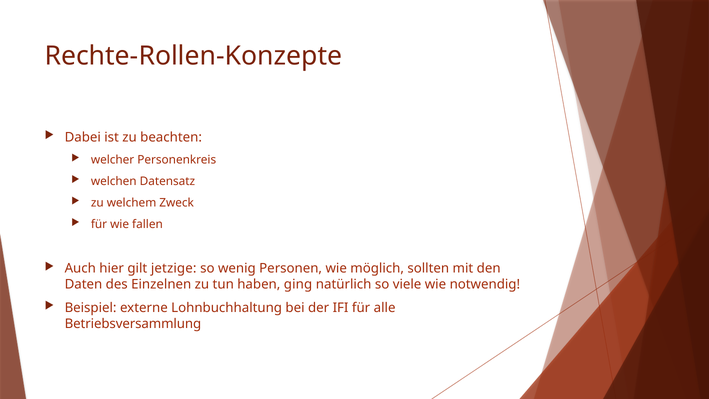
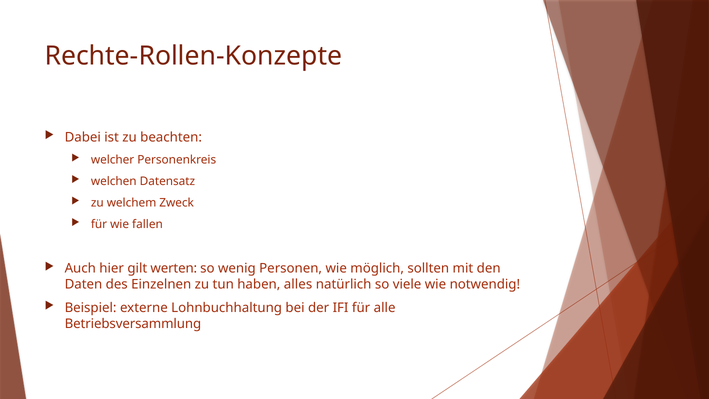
jetzige: jetzige -> werten
ging: ging -> alles
